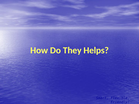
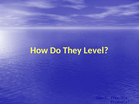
Helps: Helps -> Level
